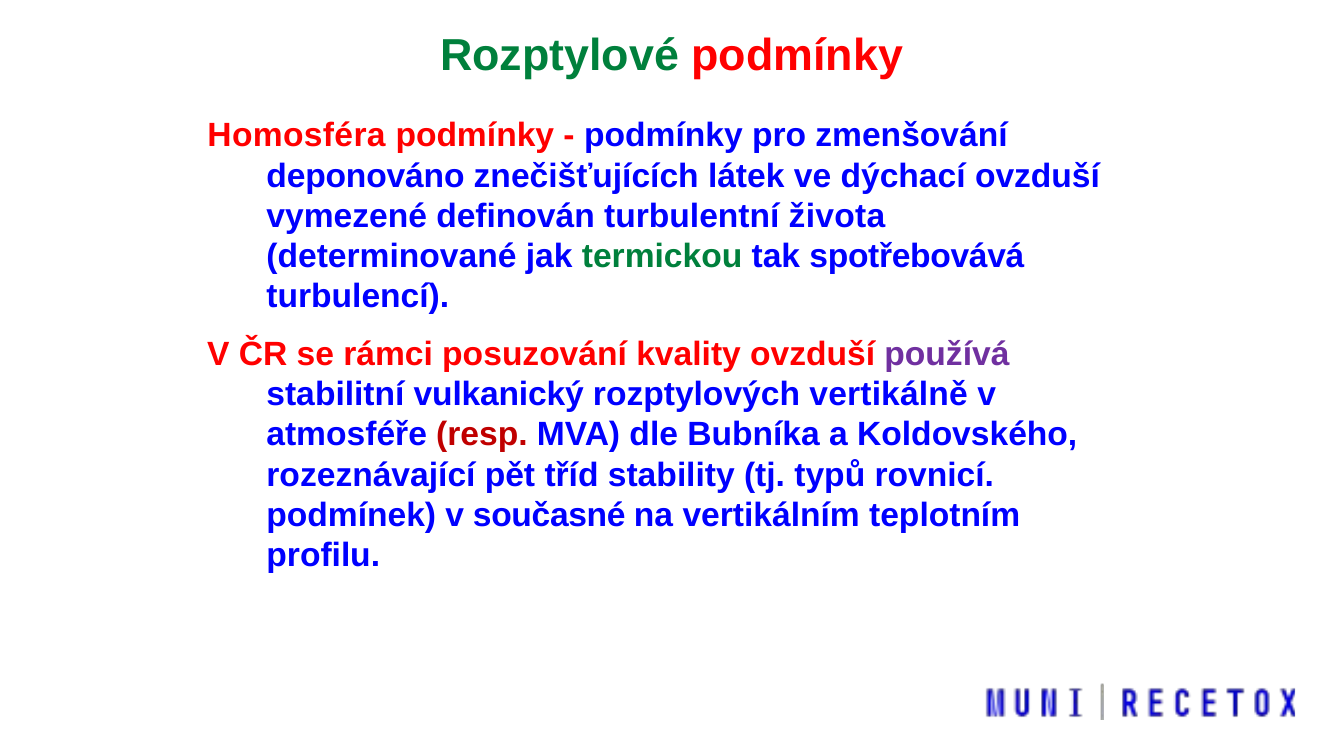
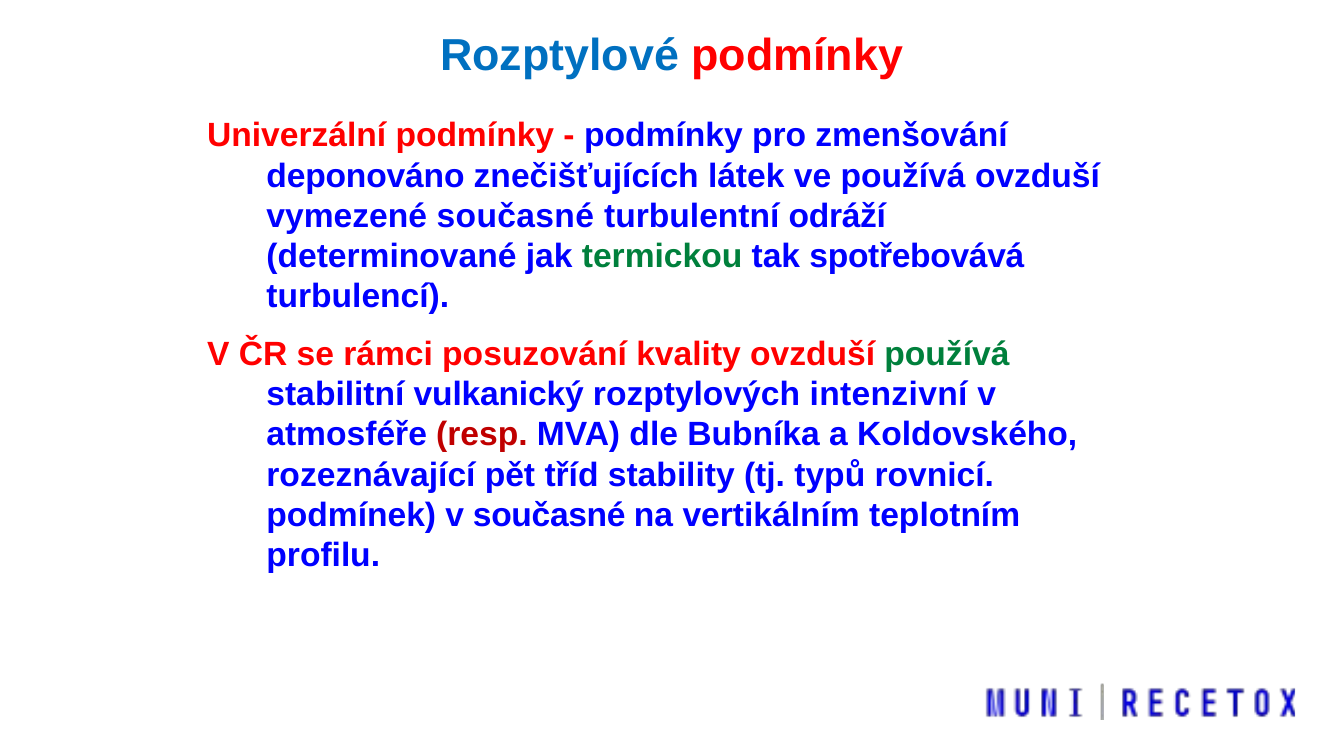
Rozptylové colour: green -> blue
Homosféra: Homosféra -> Univerzální
ve dýchací: dýchací -> používá
vymezené definován: definován -> současné
života: života -> odráží
používá at (947, 354) colour: purple -> green
vertikálně: vertikálně -> intenzivní
